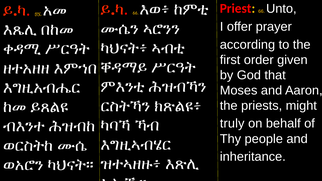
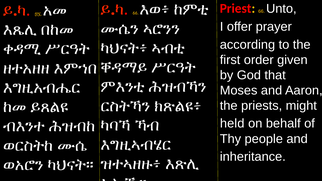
truly: truly -> held
